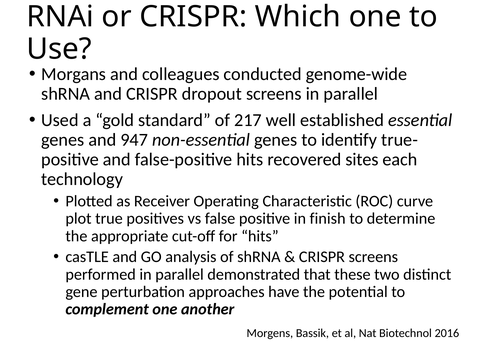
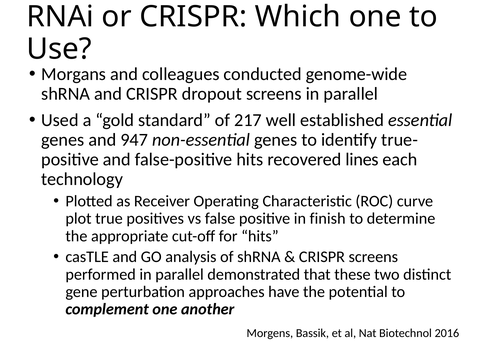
sites: sites -> lines
